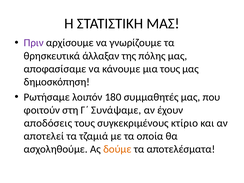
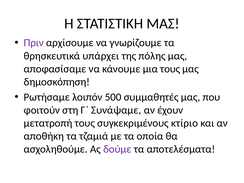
άλλαξαν: άλλαξαν -> υπάρχει
180: 180 -> 500
αποδόσεις: αποδόσεις -> μετατροπή
αποτελεί: αποτελεί -> αποθήκη
δούμε colour: orange -> purple
